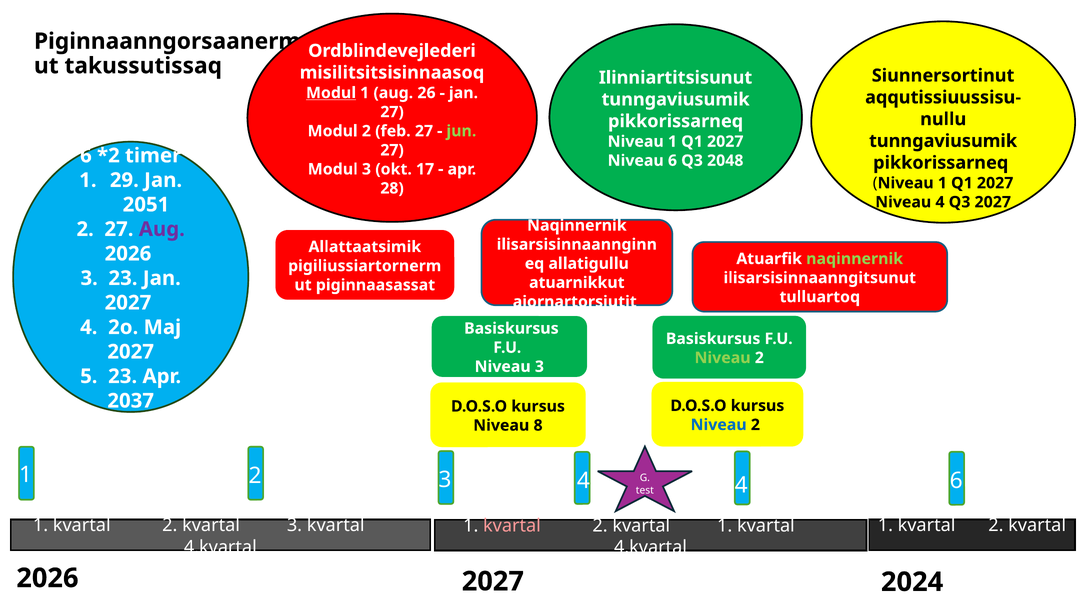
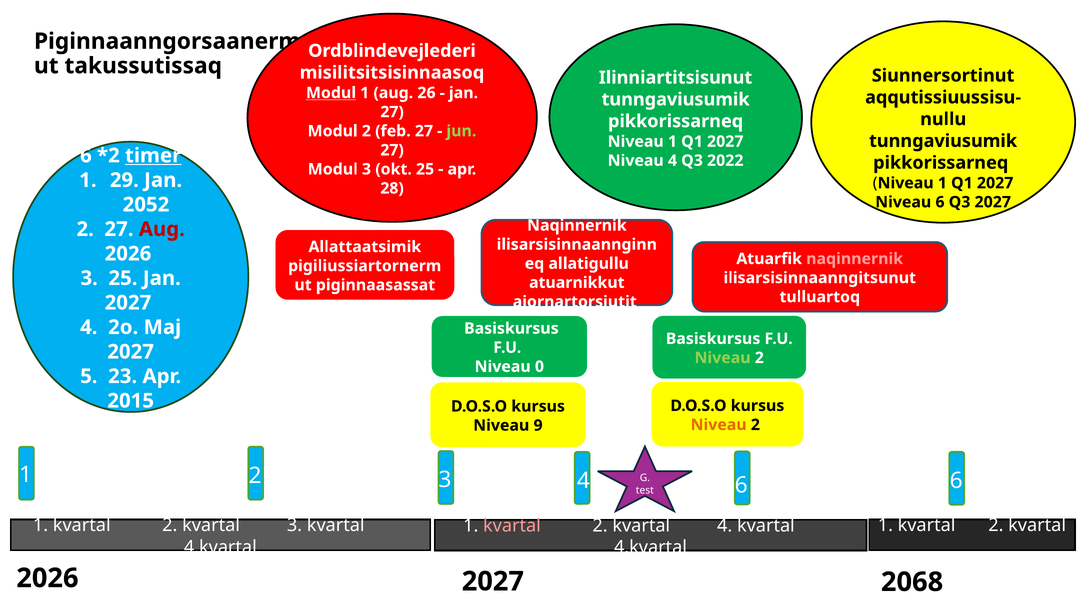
timer underline: none -> present
Niveau 6: 6 -> 4
2048: 2048 -> 2022
okt 17: 17 -> 25
Niveau 4: 4 -> 6
2051: 2051 -> 2052
Aug at (162, 229) colour: purple -> red
naqinnernik at (855, 259) colour: light green -> pink
3 23: 23 -> 25
Niveau 3: 3 -> 0
2037: 2037 -> 2015
Niveau at (719, 425) colour: blue -> orange
8: 8 -> 9
4 4: 4 -> 6
kvartal 1: 1 -> 4
2024: 2024 -> 2068
